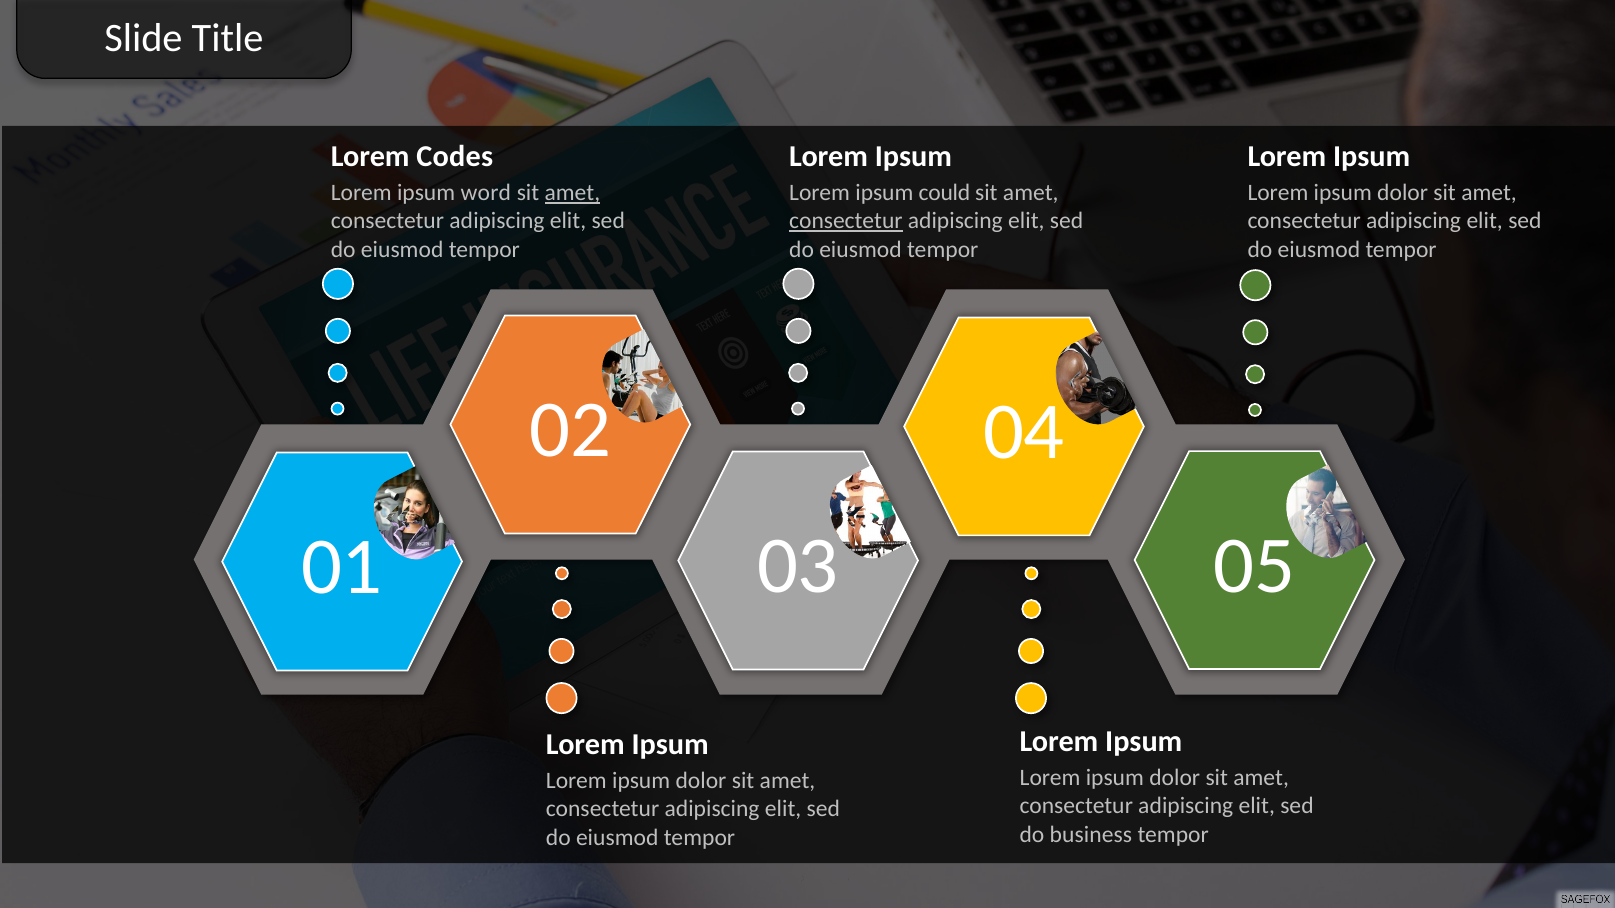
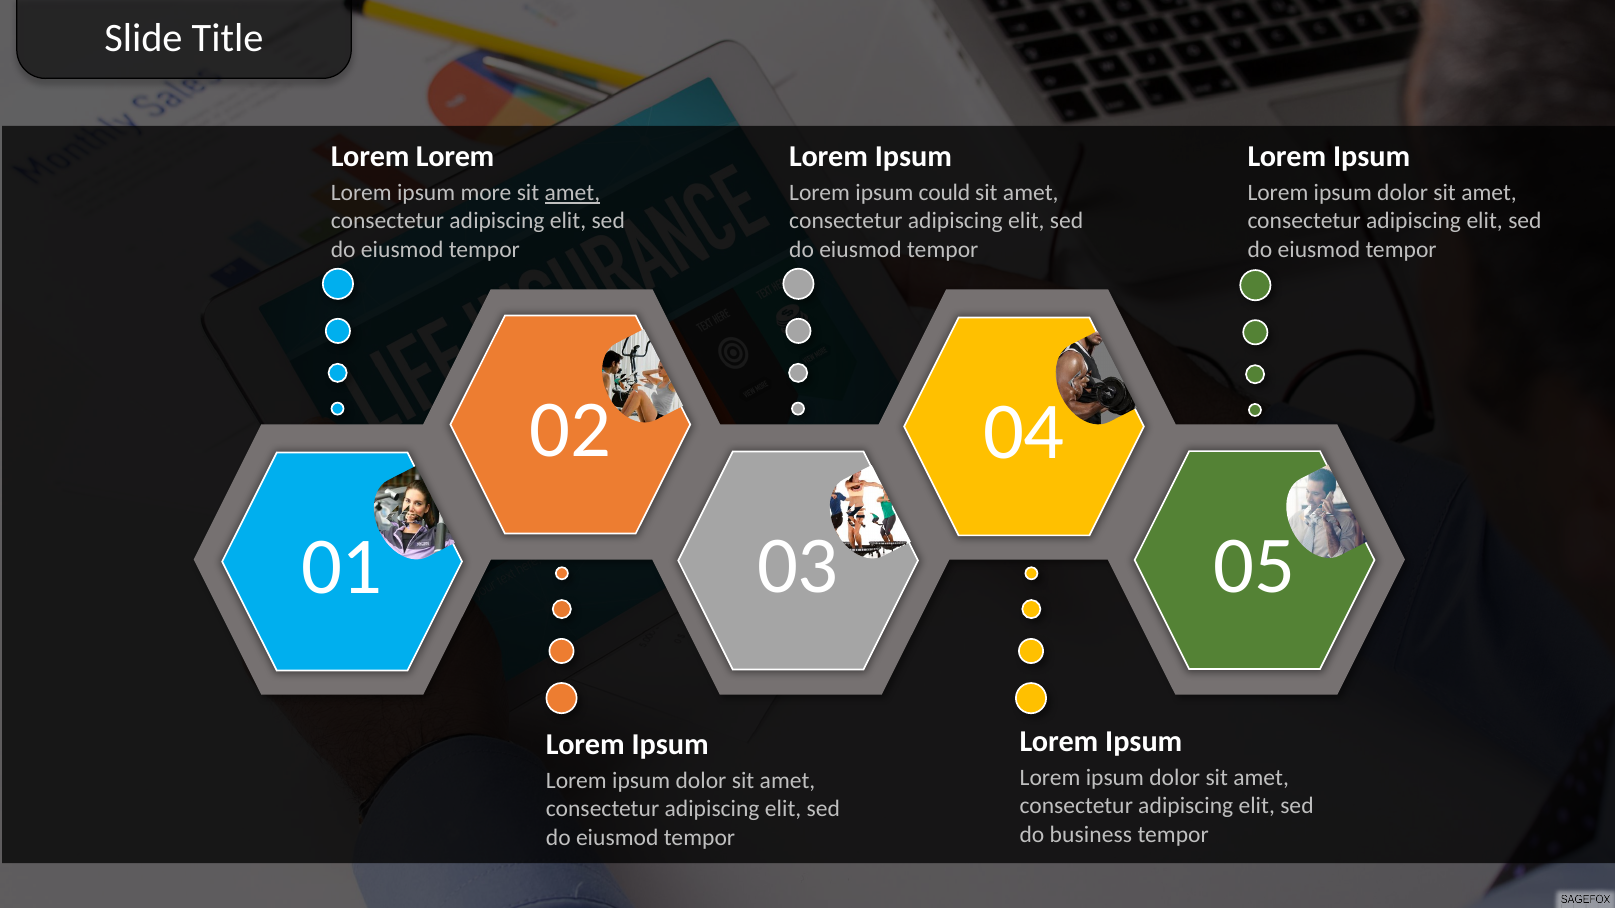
Codes at (455, 156): Codes -> Lorem
word: word -> more
consectetur at (846, 221) underline: present -> none
